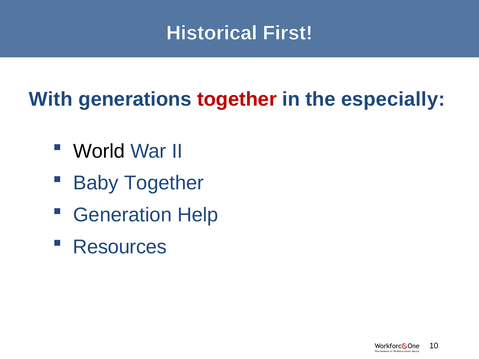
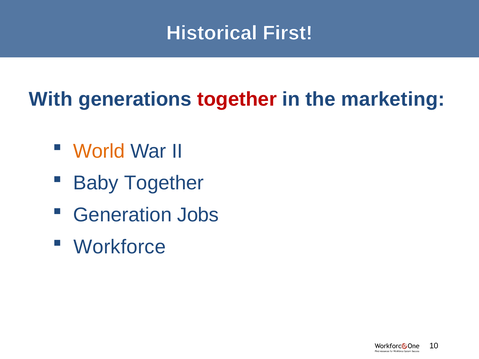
especially: especially -> marketing
World colour: black -> orange
Help: Help -> Jobs
Resources: Resources -> Workforce
